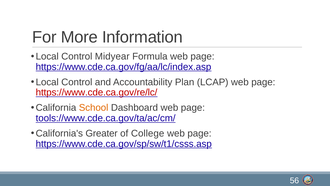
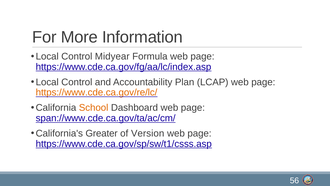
https://www.cde.ca.gov/re/lc/ colour: red -> orange
tools://www.cde.ca.gov/ta/ac/cm/: tools://www.cde.ca.gov/ta/ac/cm/ -> span://www.cde.ca.gov/ta/ac/cm/
College: College -> Version
